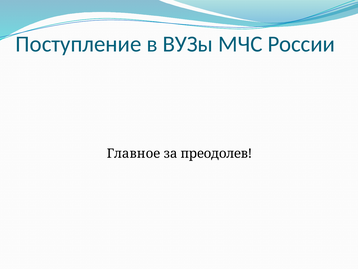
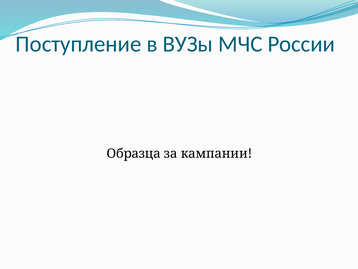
Главное: Главное -> Образца
преодолев: преодолев -> кампании
